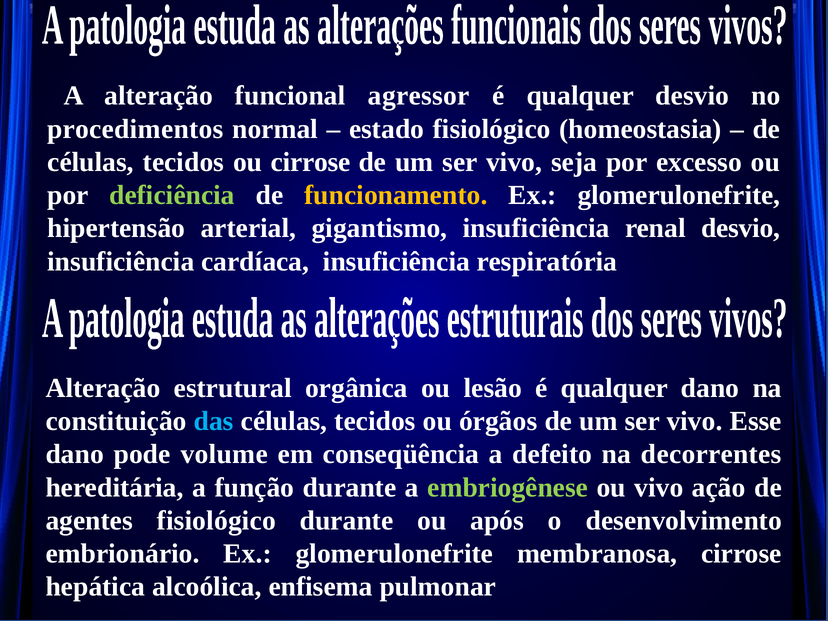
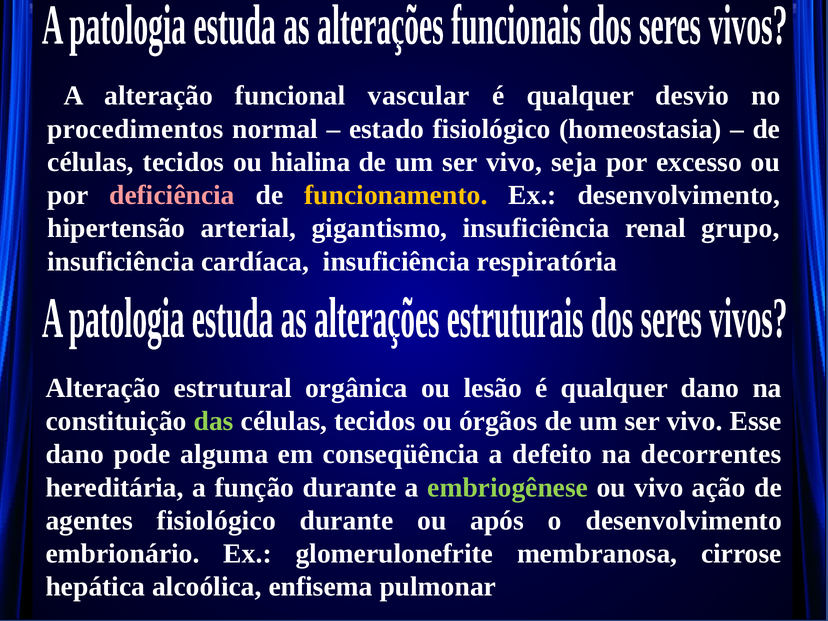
agressor: agressor -> vascular
ou cirrose: cirrose -> hialina
deficiência colour: light green -> pink
glomerulonefrite at (679, 195): glomerulonefrite -> desenvolvimento
renal desvio: desvio -> grupo
das colour: light blue -> light green
volume: volume -> alguma
